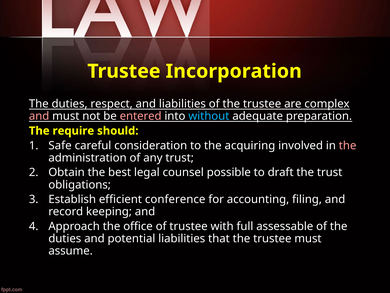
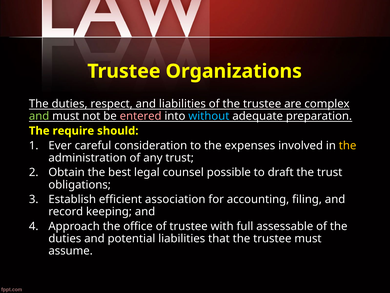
Incorporation: Incorporation -> Organizations
and at (39, 116) colour: pink -> light green
Safe: Safe -> Ever
acquiring: acquiring -> expenses
the at (348, 145) colour: pink -> yellow
conference: conference -> association
